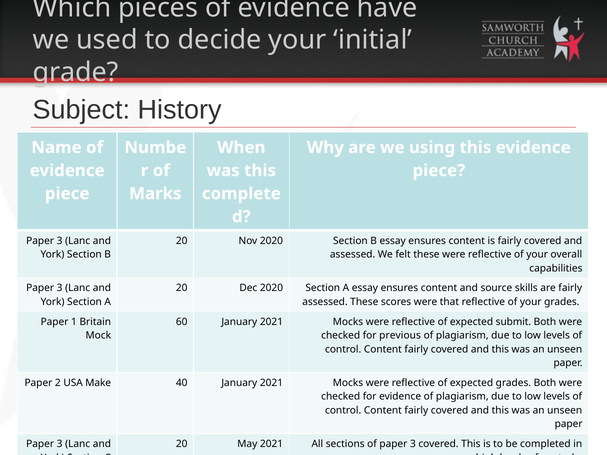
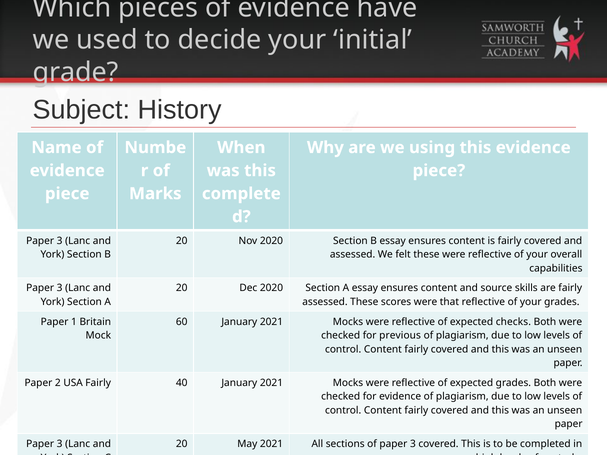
submit: submit -> checks
USA Make: Make -> Fairly
